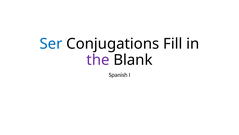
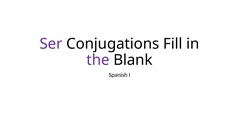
Ser colour: blue -> purple
